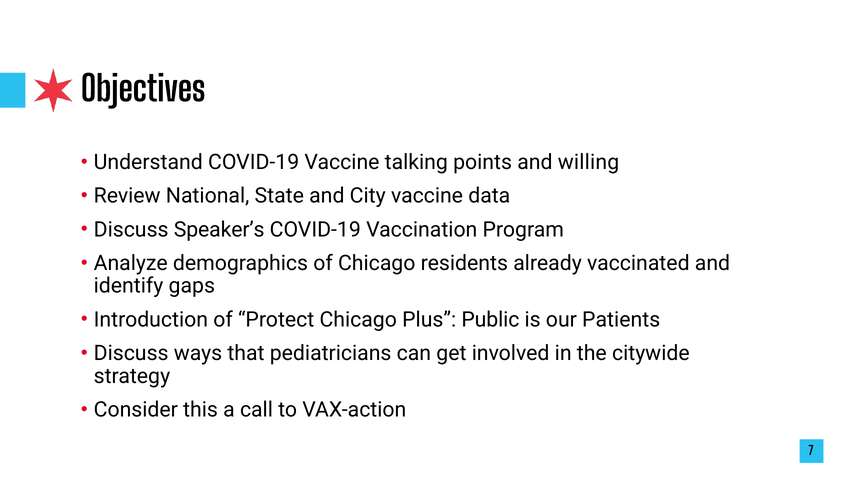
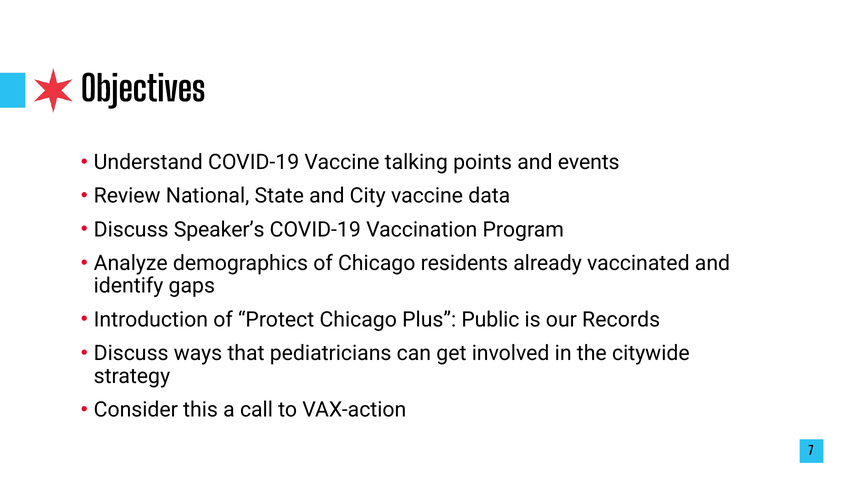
willing: willing -> events
Patients: Patients -> Records
